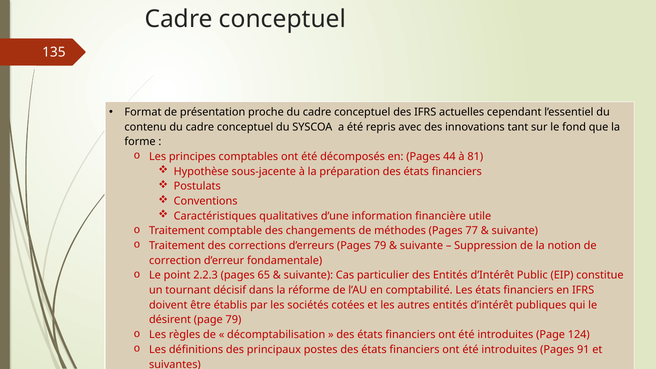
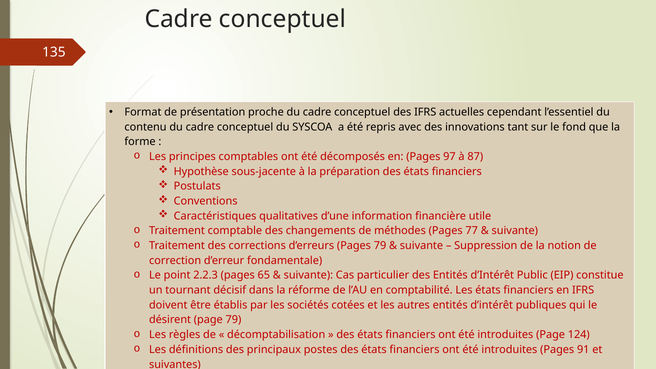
44: 44 -> 97
81: 81 -> 87
